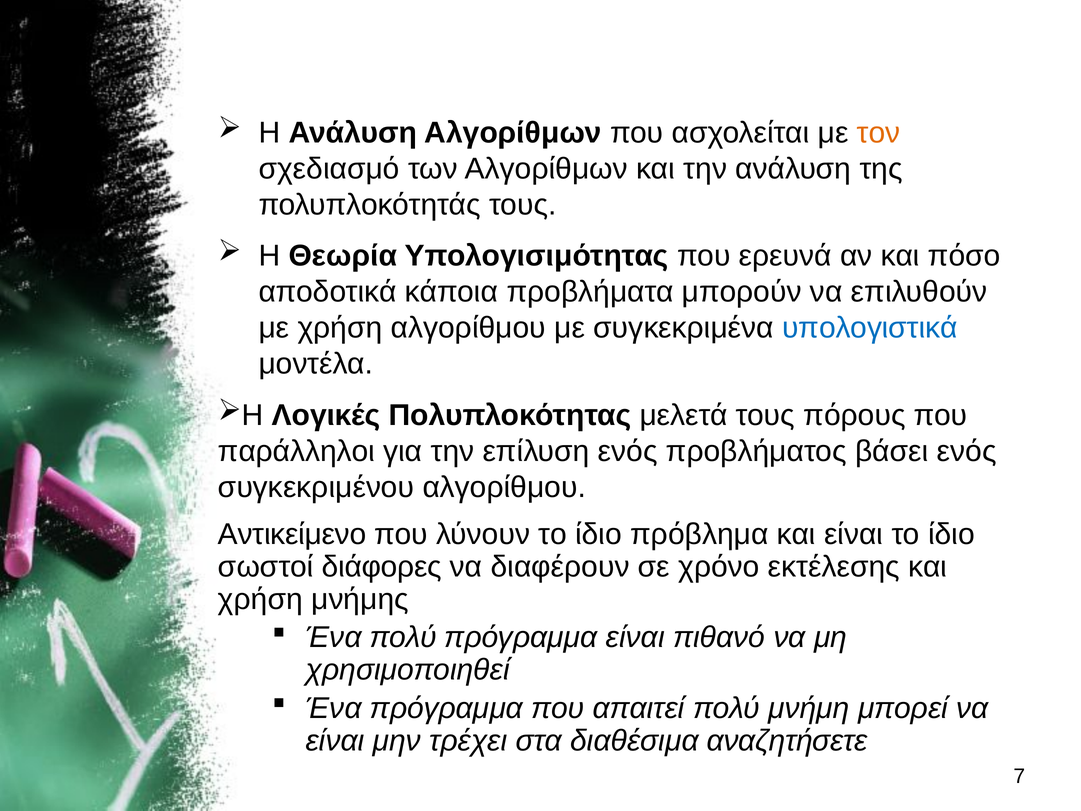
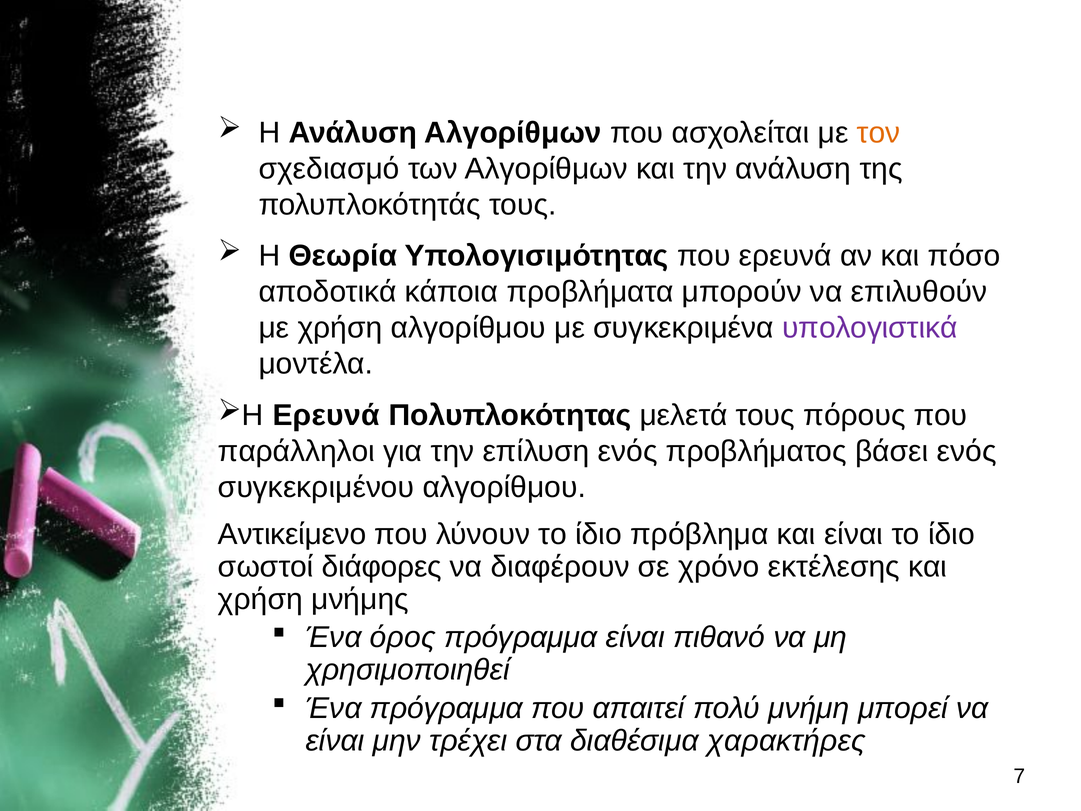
υπολογιστικά colour: blue -> purple
Λογικές at (326, 415): Λογικές -> Ερευνά
Ένα πολύ: πολύ -> όρος
αναζητήσετε: αναζητήσετε -> χαρακτήρες
